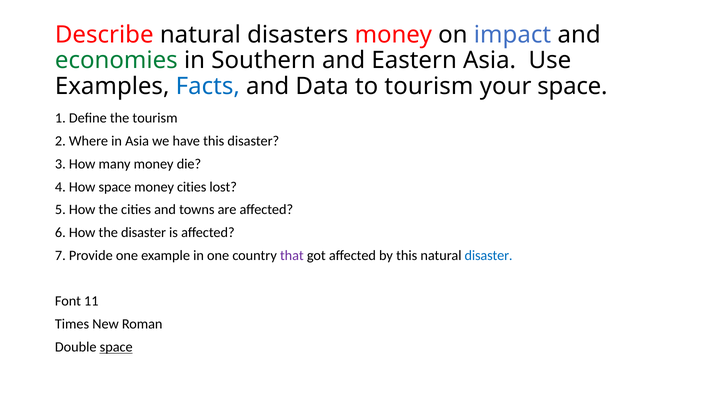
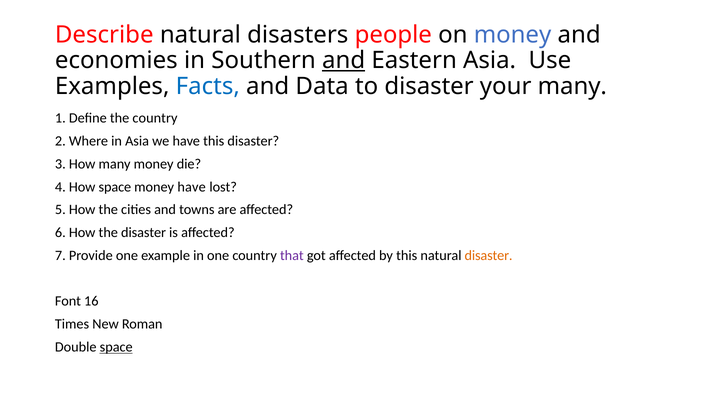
disasters money: money -> people
on impact: impact -> money
economies colour: green -> black
and at (344, 61) underline: none -> present
to tourism: tourism -> disaster
your space: space -> many
the tourism: tourism -> country
money cities: cities -> have
disaster at (489, 256) colour: blue -> orange
11: 11 -> 16
